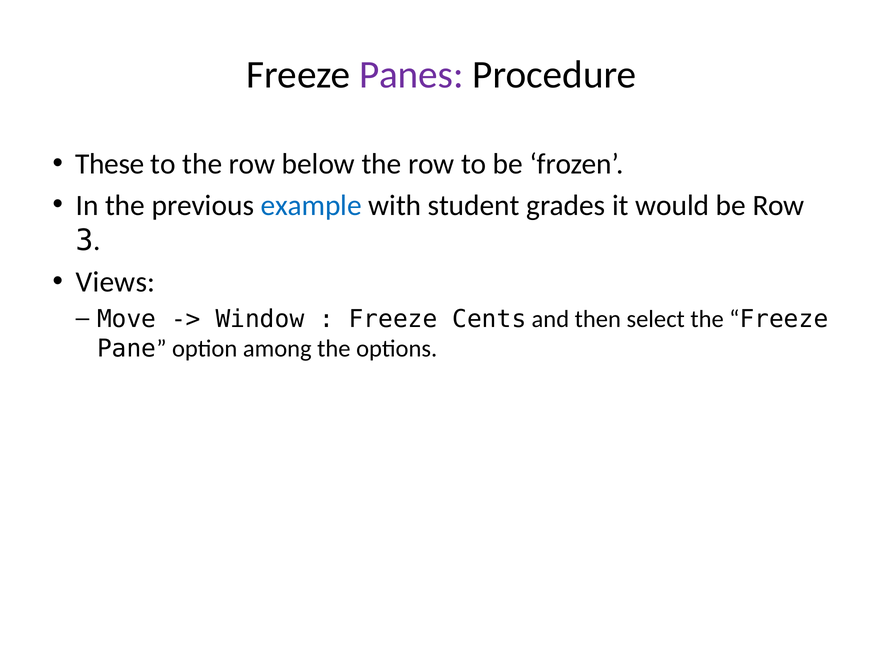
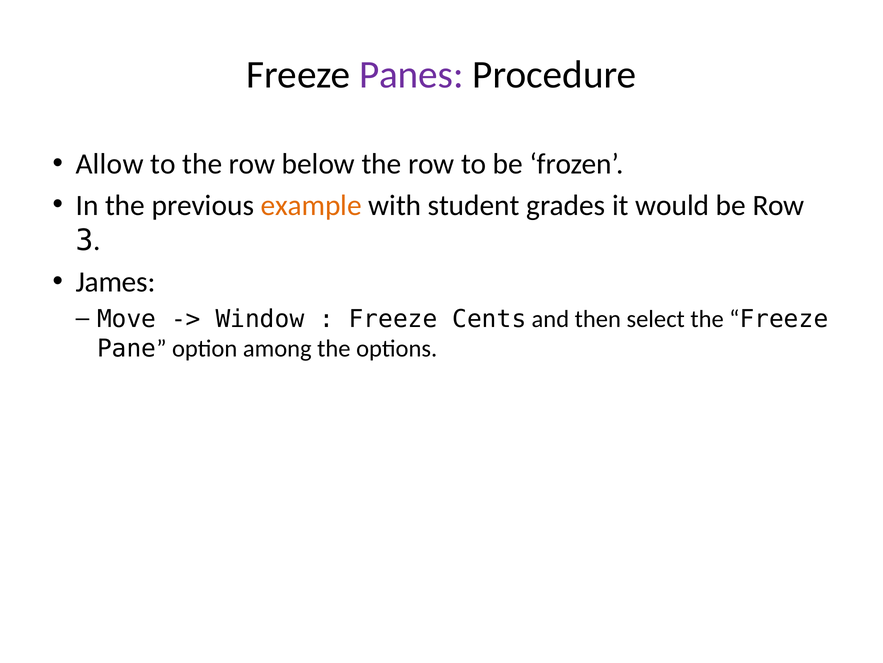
These: These -> Allow
example colour: blue -> orange
Views: Views -> James
